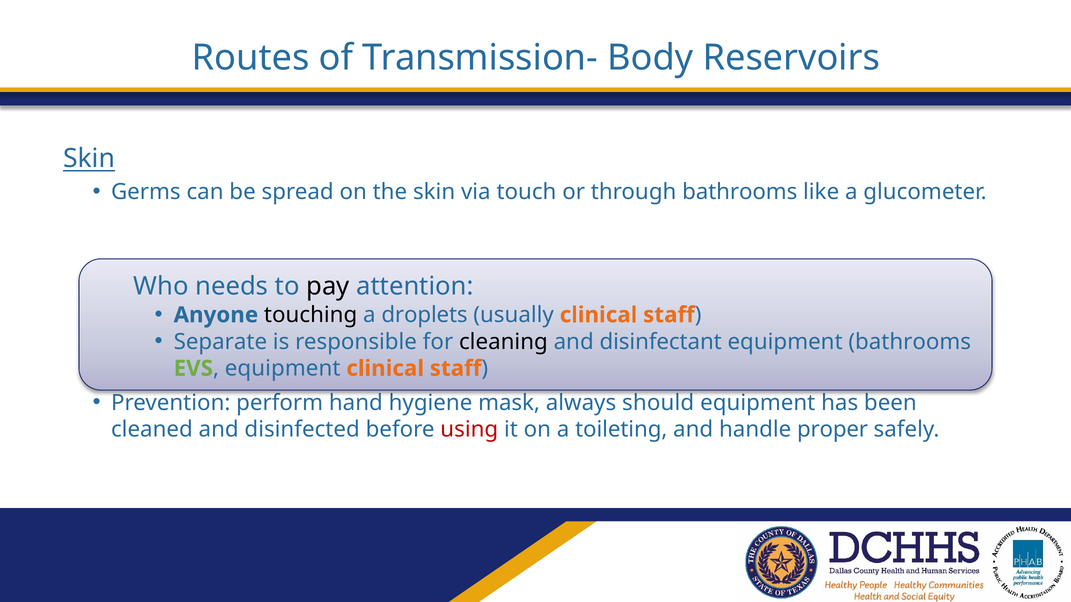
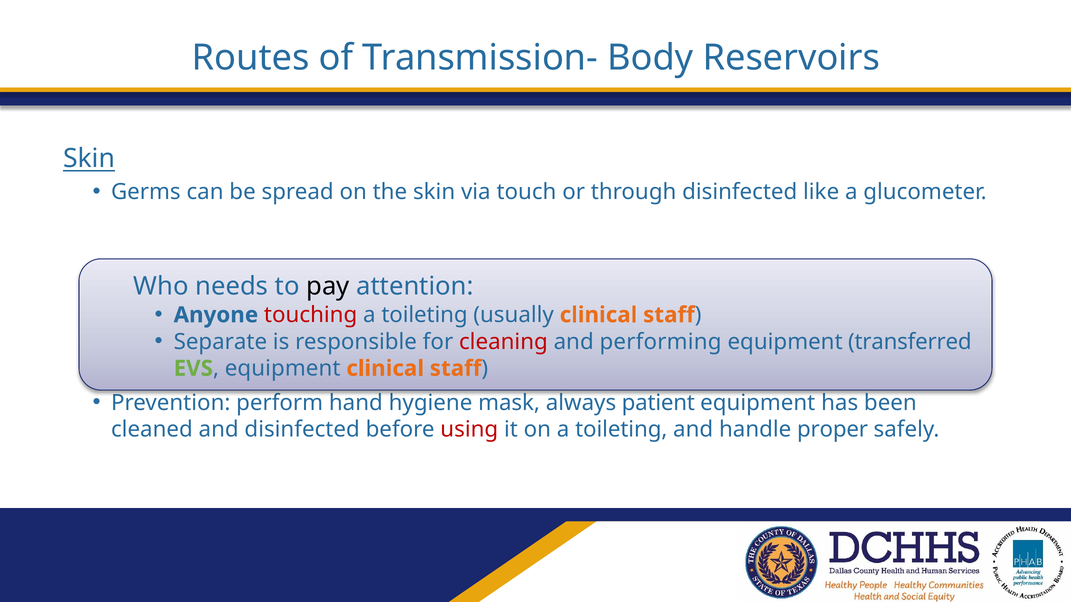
through bathrooms: bathrooms -> disinfected
touching colour: black -> red
droplets at (425, 315): droplets -> toileting
cleaning colour: black -> red
disinfectant: disinfectant -> performing
equipment bathrooms: bathrooms -> transferred
should: should -> patient
